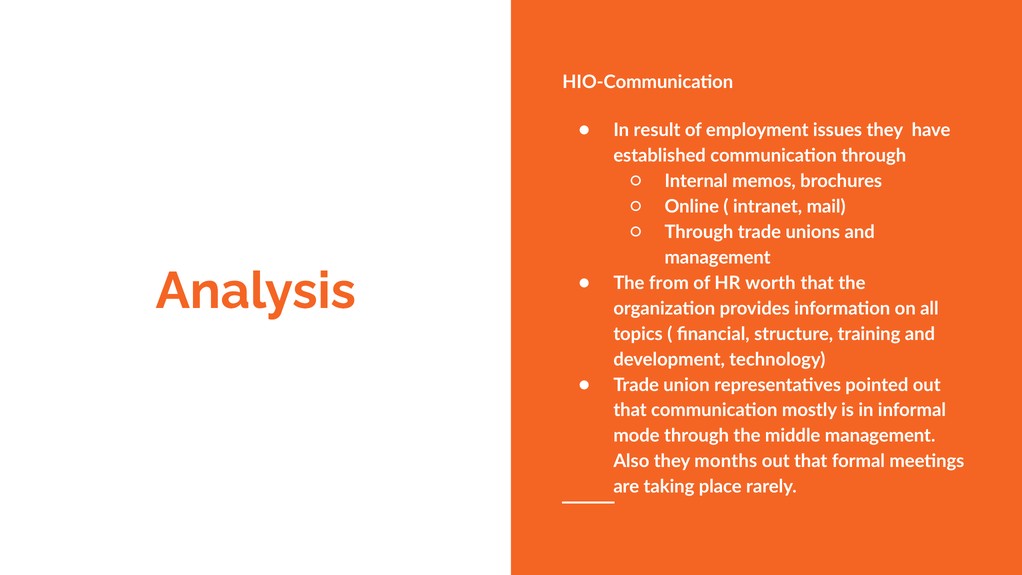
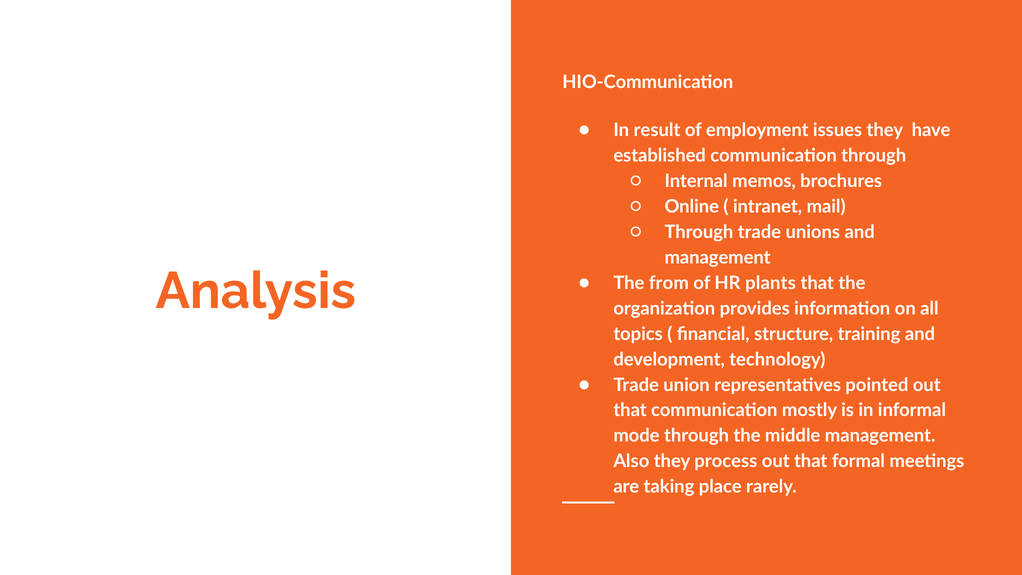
worth: worth -> plants
months: months -> process
